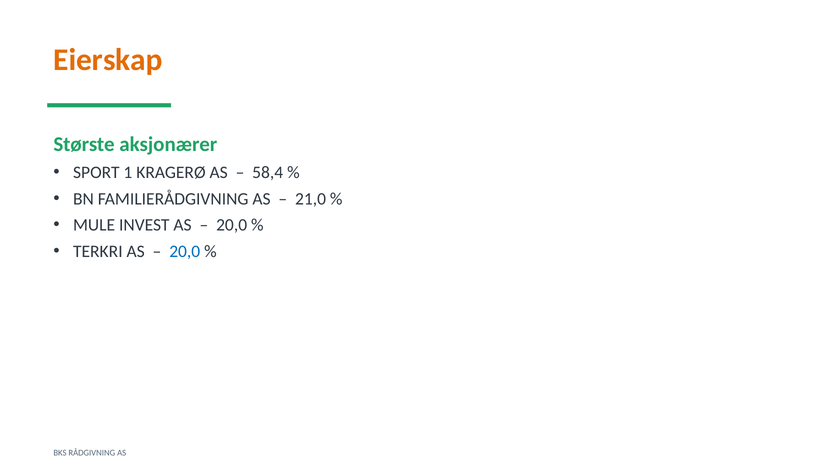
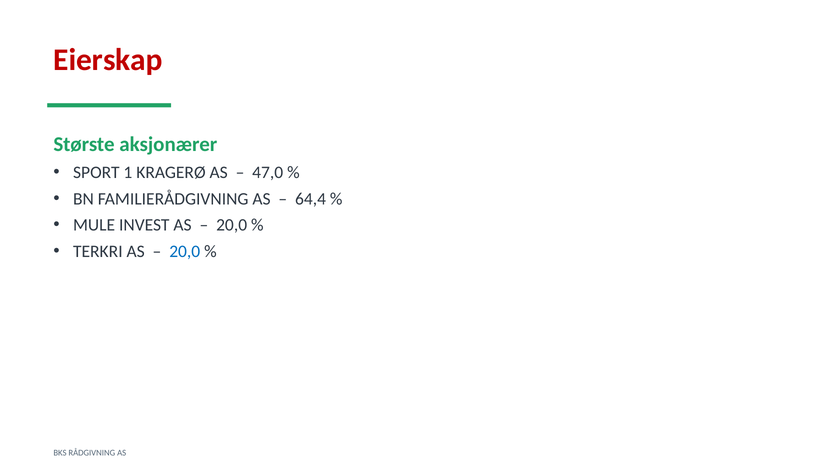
Eierskap colour: orange -> red
58,4: 58,4 -> 47,0
21,0: 21,0 -> 64,4
